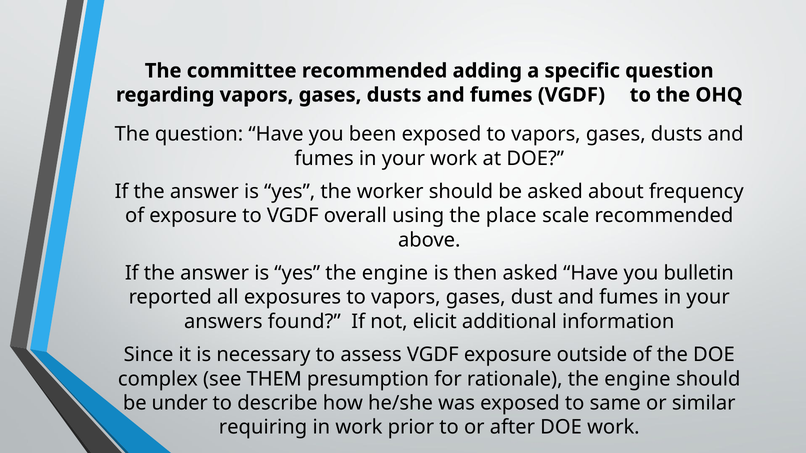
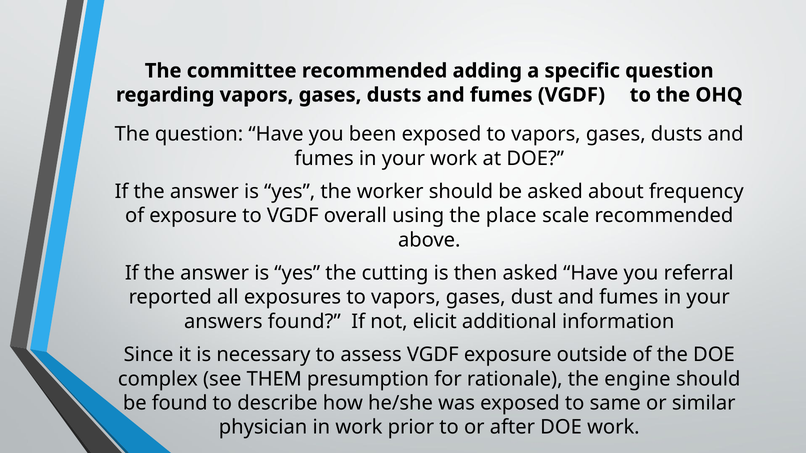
yes the engine: engine -> cutting
bulletin: bulletin -> referral
be under: under -> found
requiring: requiring -> physician
